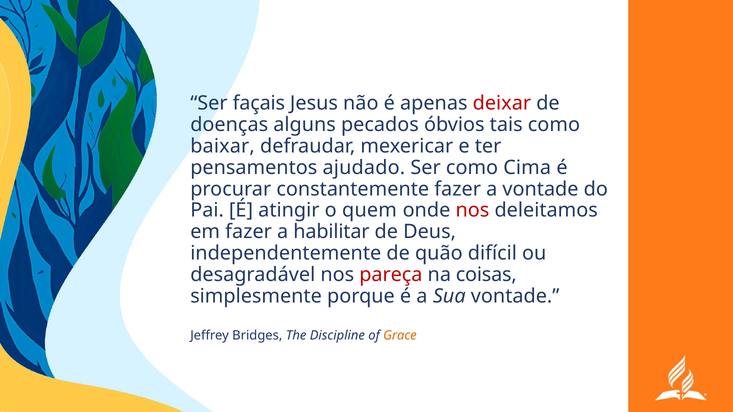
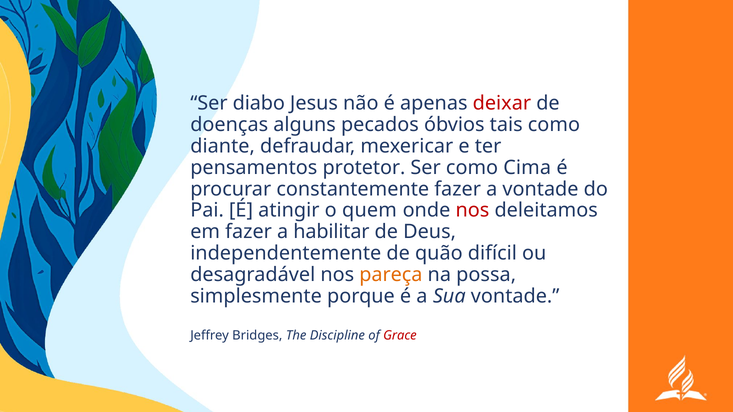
façais: façais -> diabo
baixar: baixar -> diante
ajudado: ajudado -> protetor
pareça colour: red -> orange
coisas: coisas -> possa
Grace colour: orange -> red
